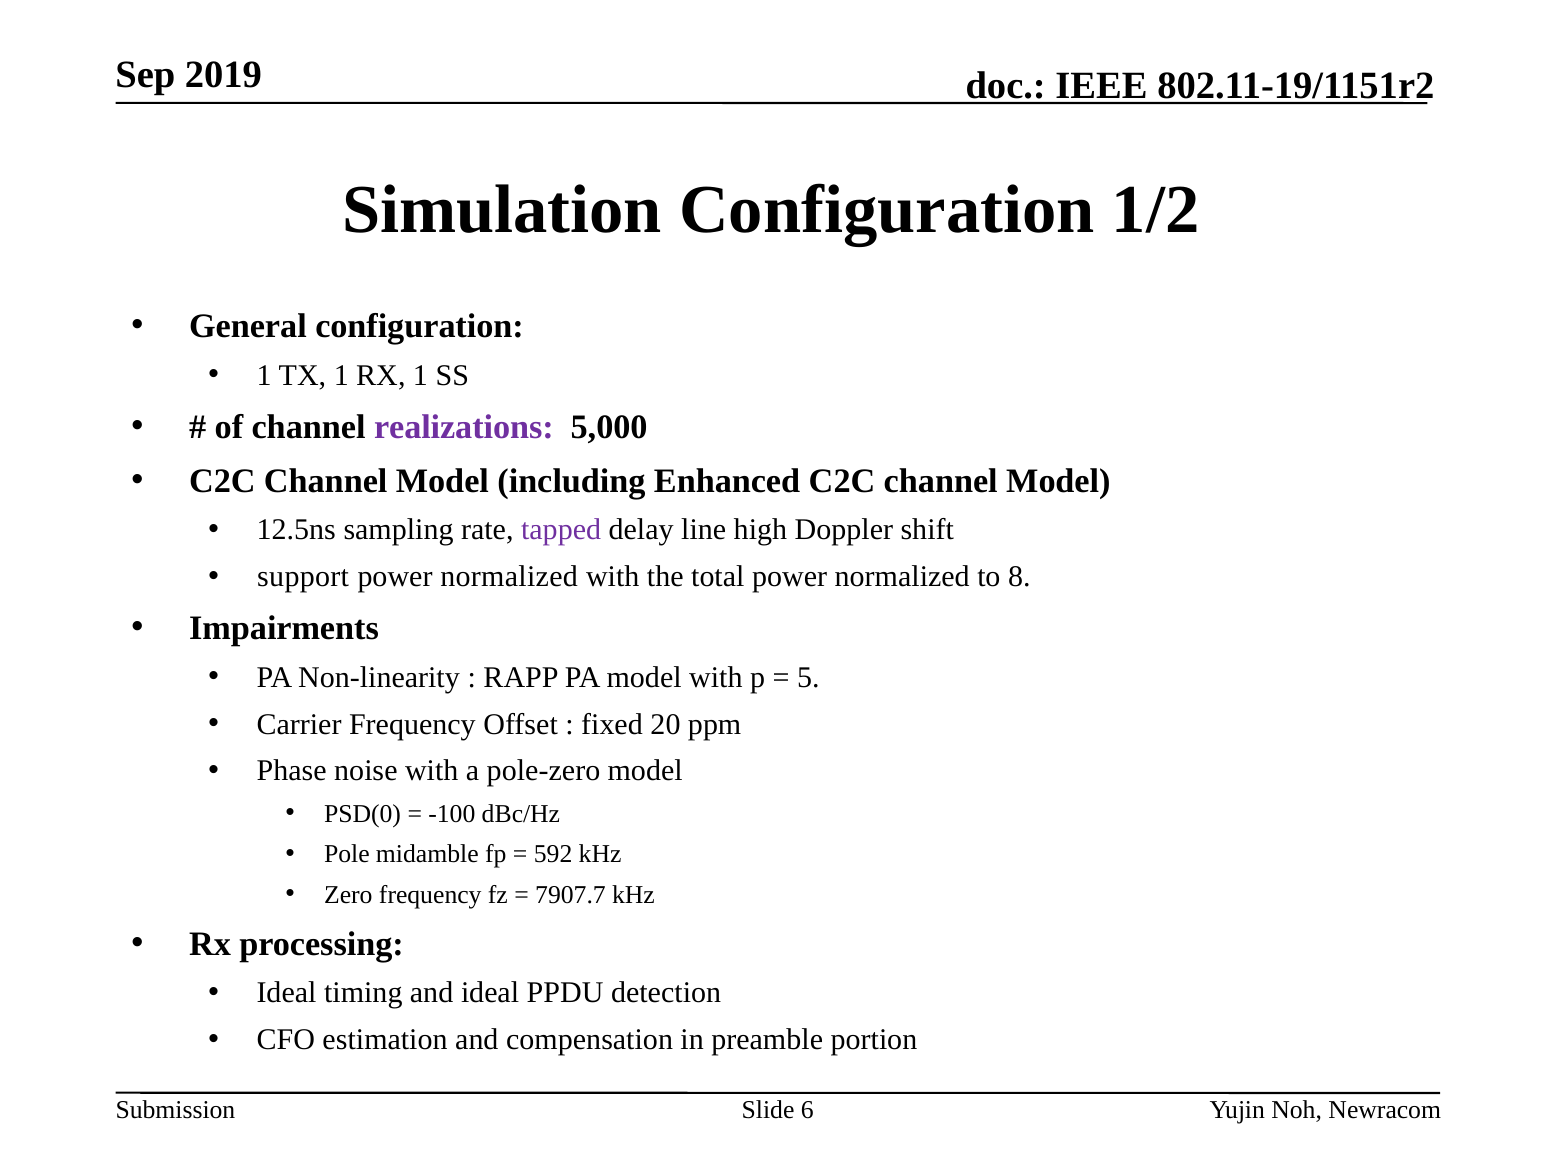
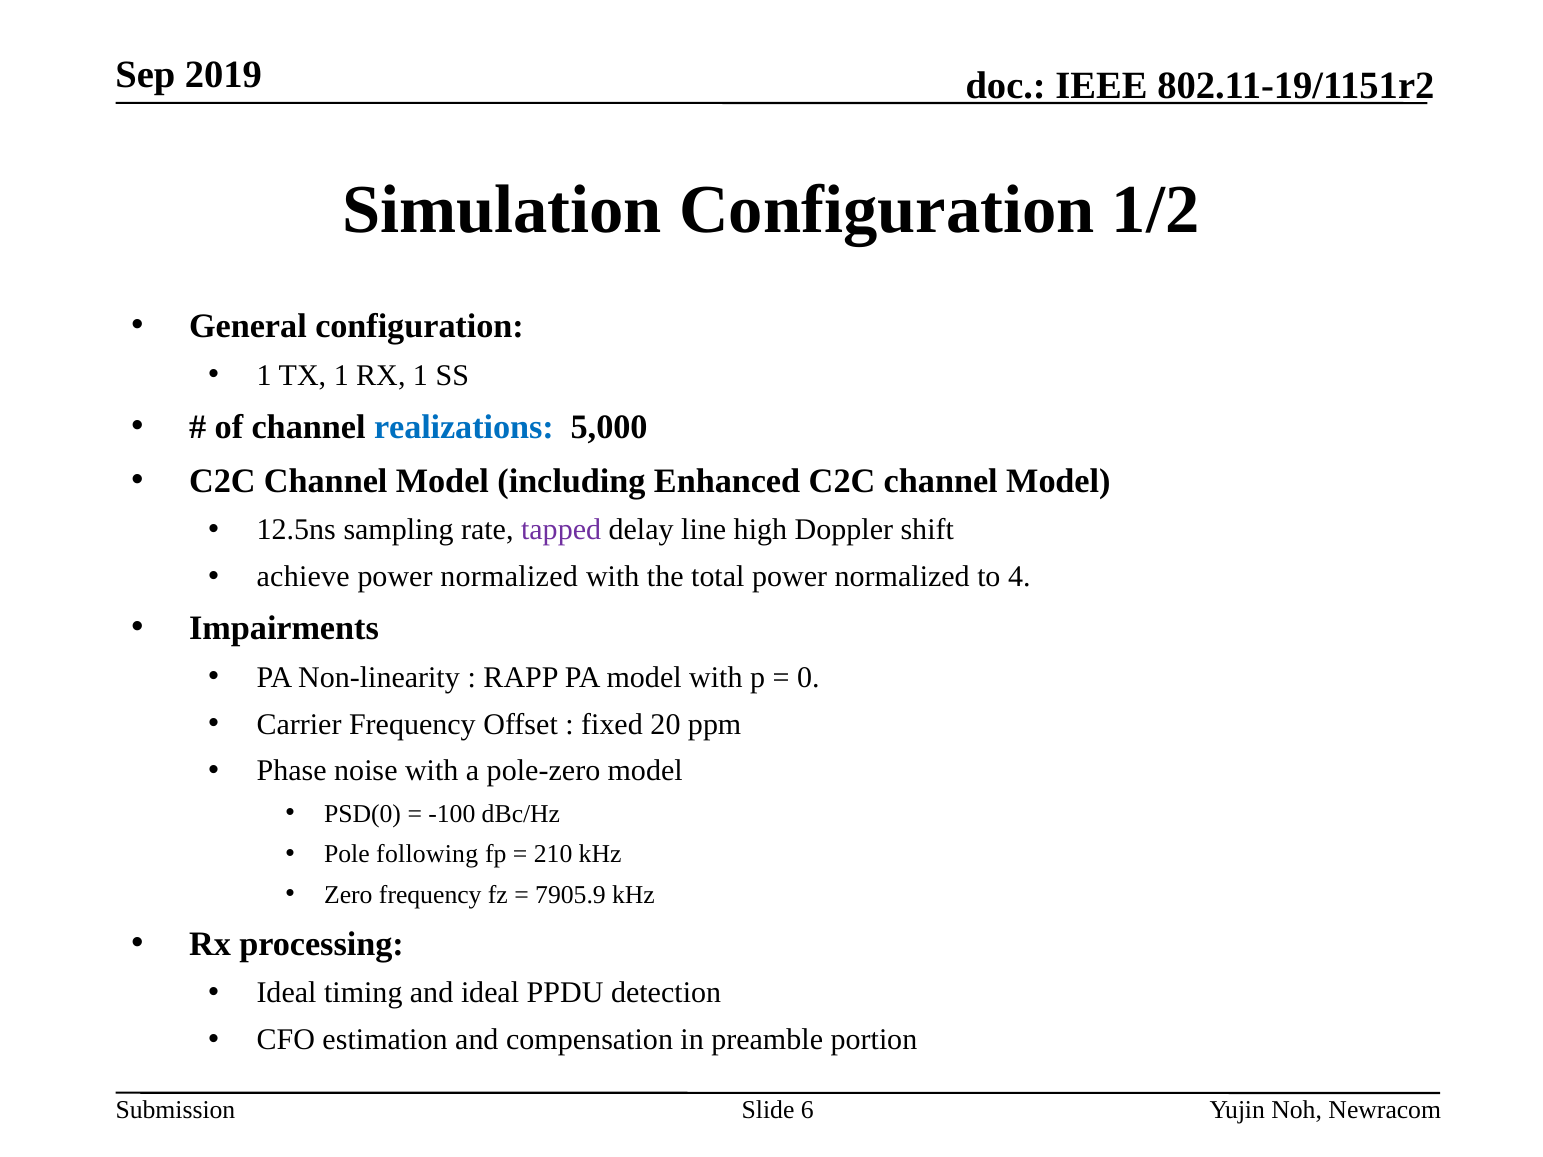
realizations colour: purple -> blue
support: support -> achieve
8: 8 -> 4
5: 5 -> 0
midamble: midamble -> following
592: 592 -> 210
7907.7: 7907.7 -> 7905.9
